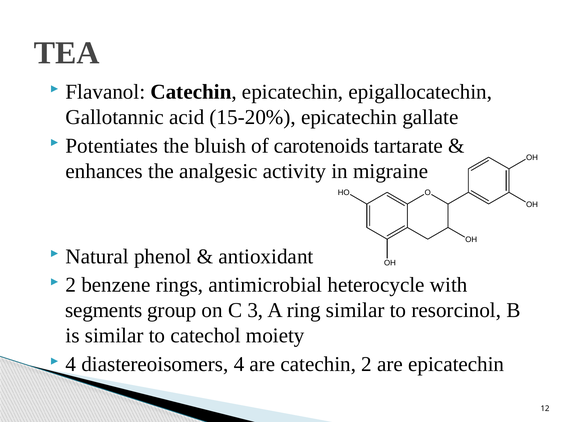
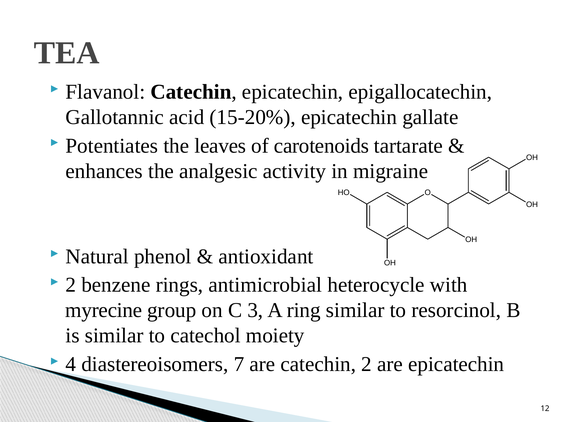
bluish: bluish -> leaves
segments: segments -> myrecine
diastereoisomers 4: 4 -> 7
